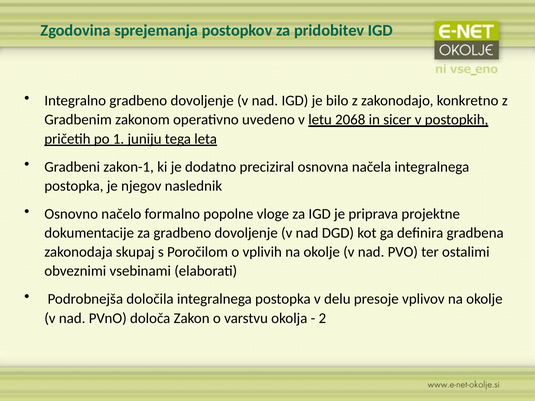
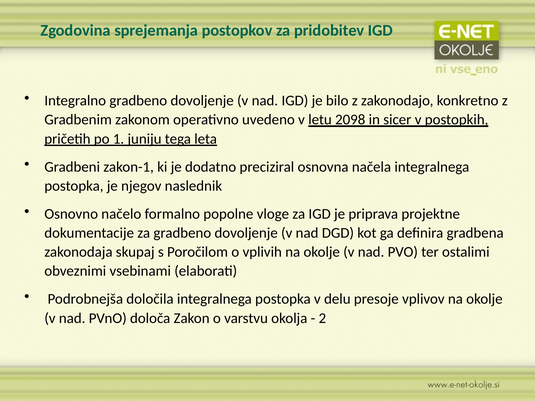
2068: 2068 -> 2098
